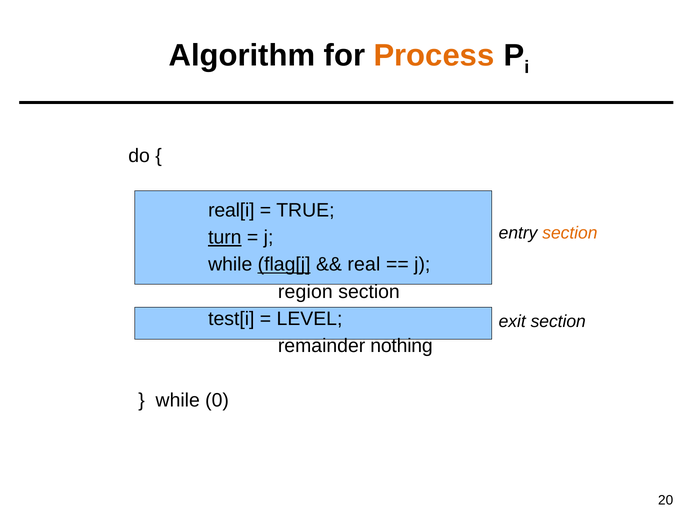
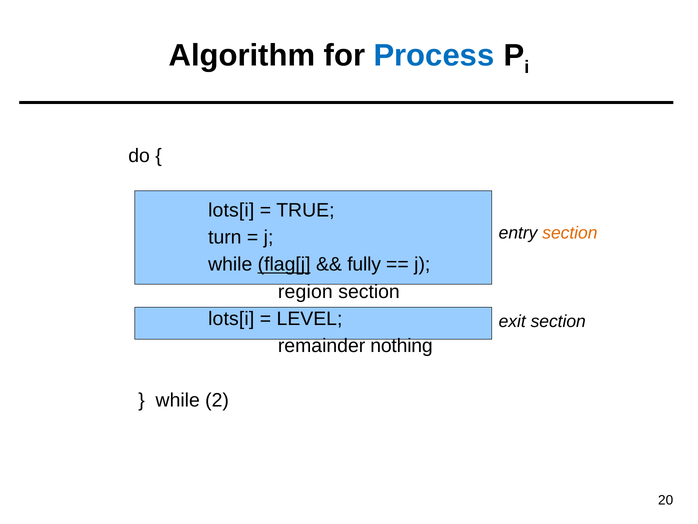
Process colour: orange -> blue
real[i at (231, 210): real[i -> lots[i
turn underline: present -> none
real: real -> fully
test[i at (231, 319): test[i -> lots[i
0: 0 -> 2
